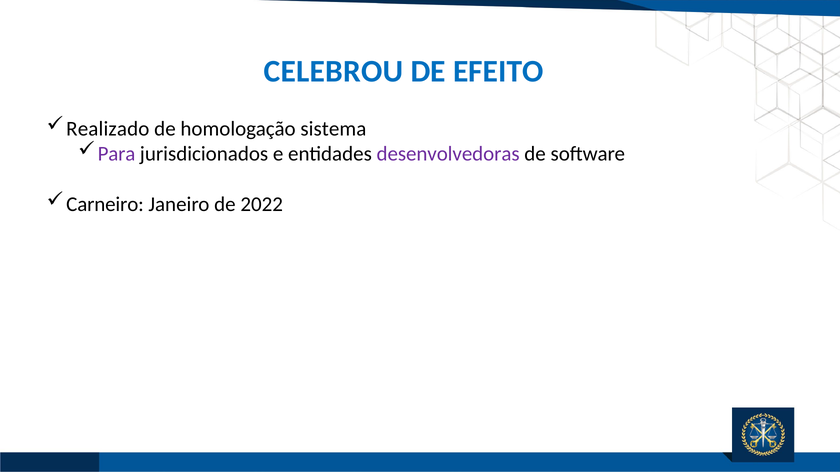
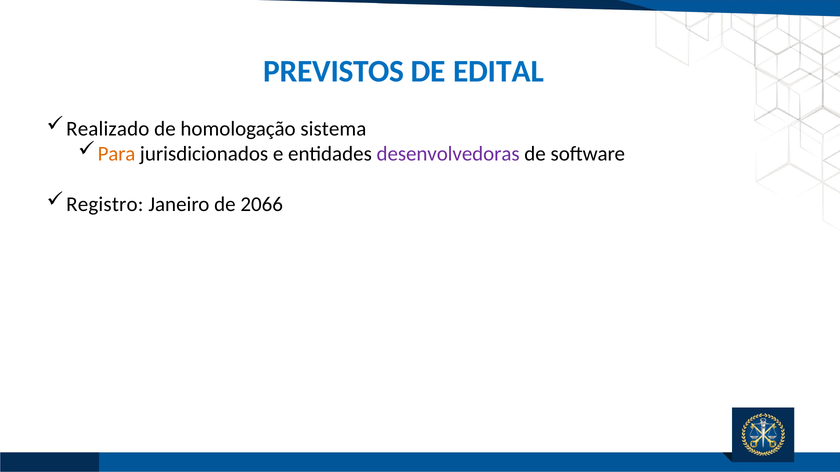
CELEBROU: CELEBROU -> PREVISTOS
EFEITO: EFEITO -> EDITAL
Para colour: purple -> orange
Carneiro: Carneiro -> Registro
2022: 2022 -> 2066
